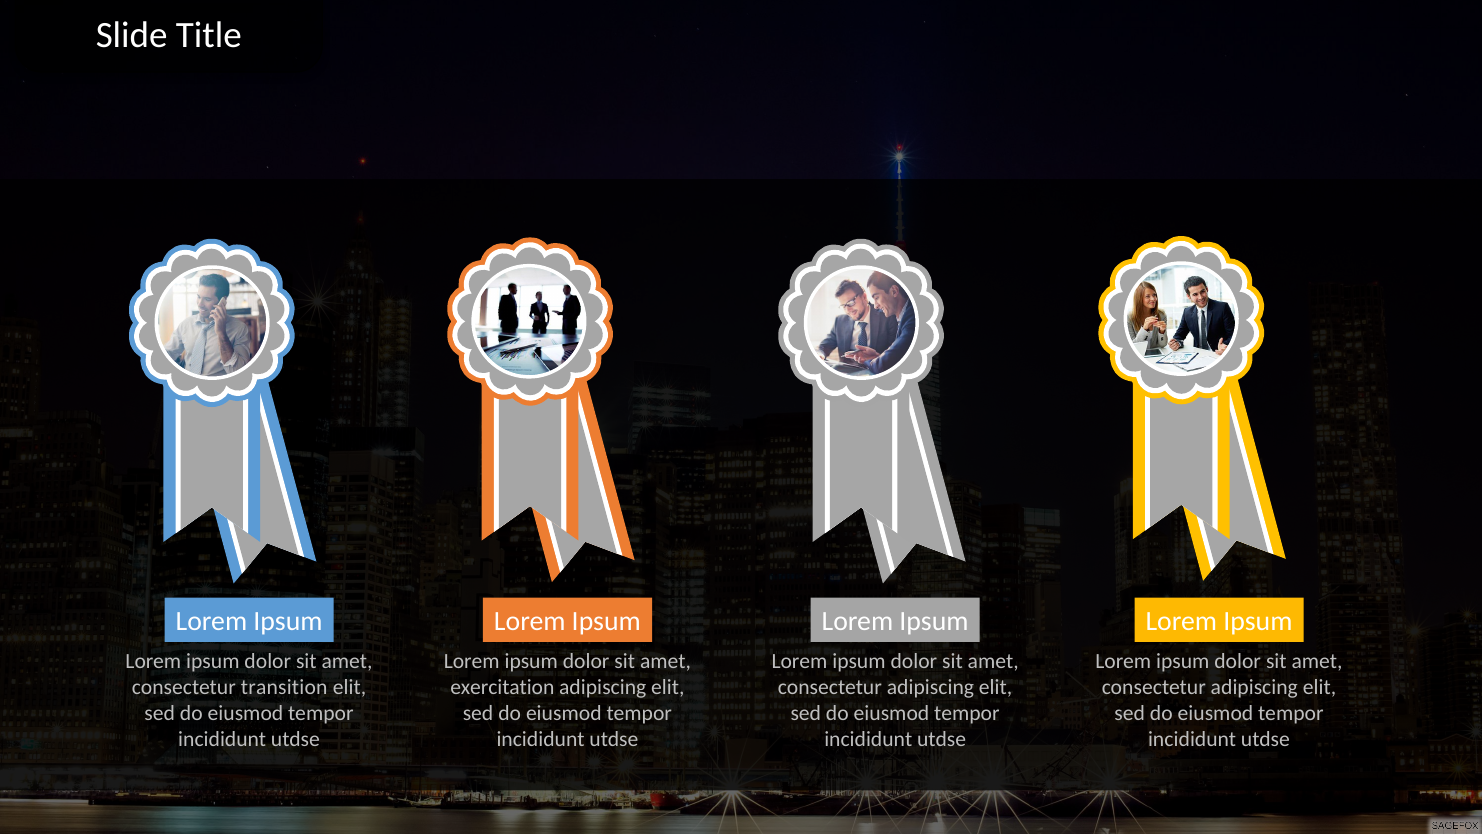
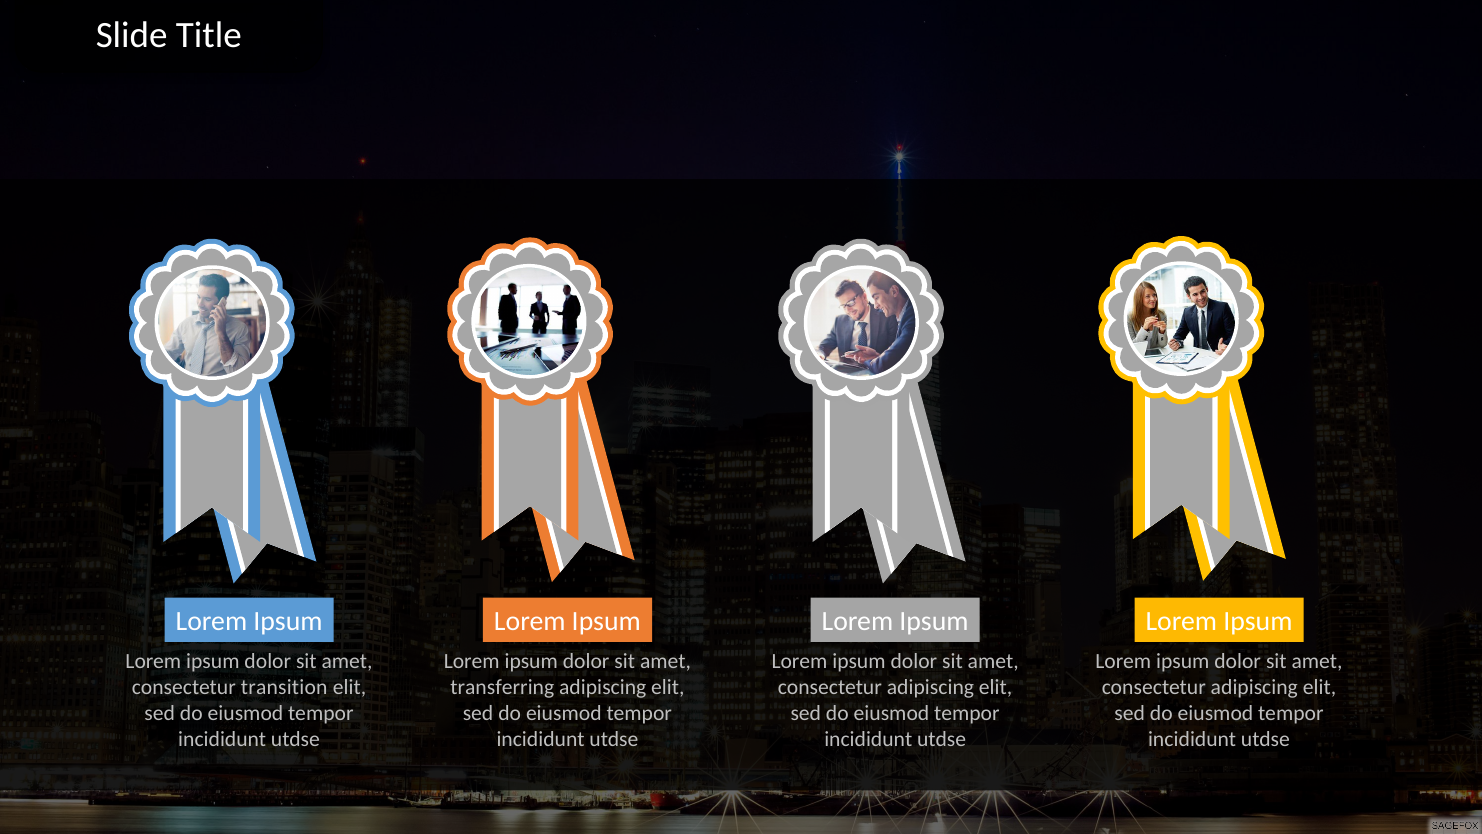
exercitation: exercitation -> transferring
